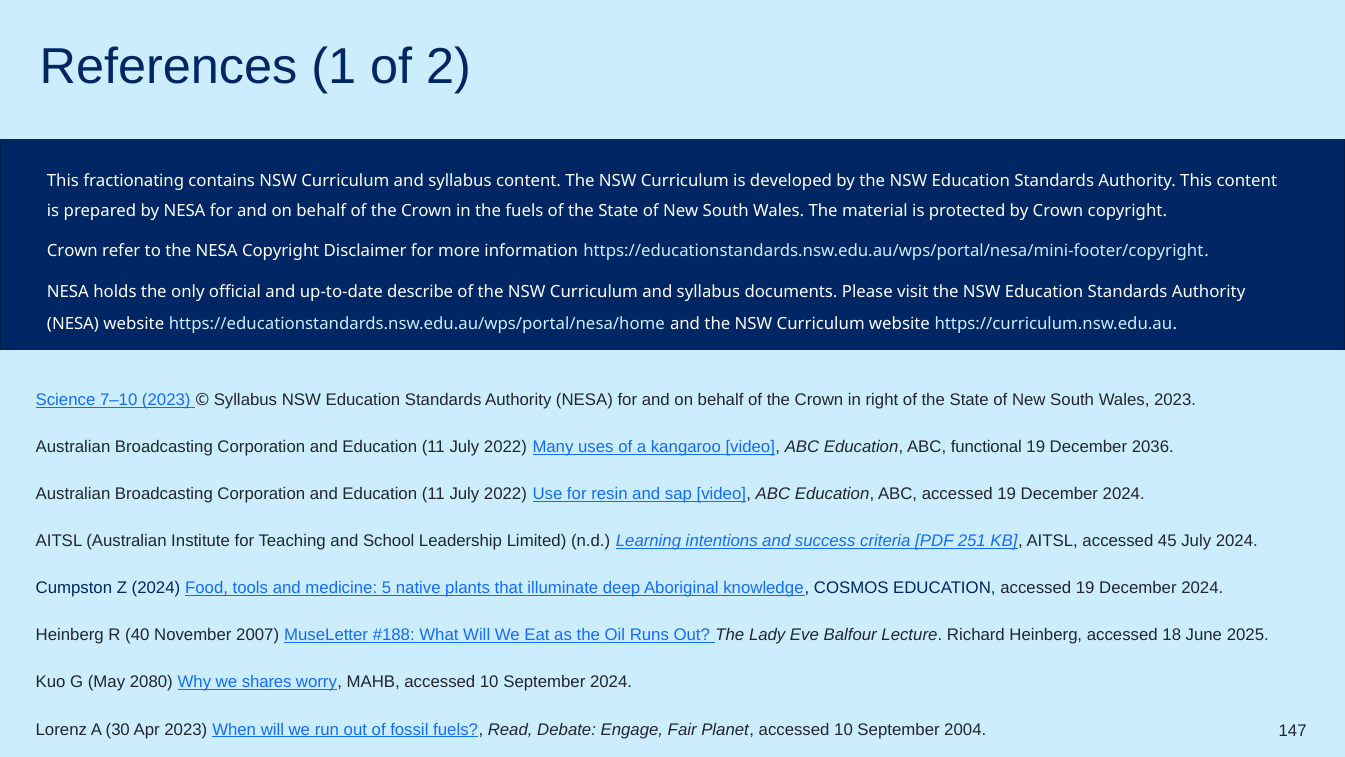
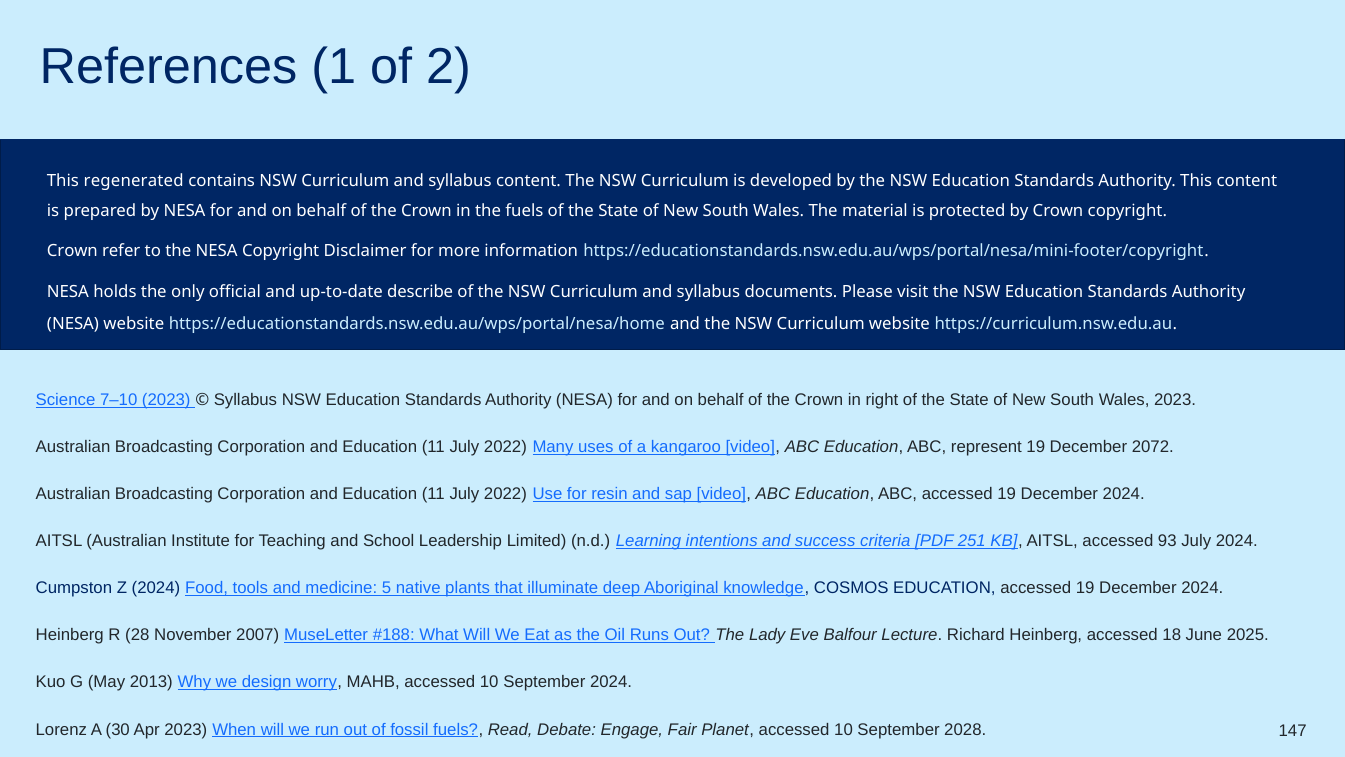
fractionating: fractionating -> regenerated
functional: functional -> represent
2036: 2036 -> 2072
45: 45 -> 93
40: 40 -> 28
2080: 2080 -> 2013
shares: shares -> design
2004: 2004 -> 2028
